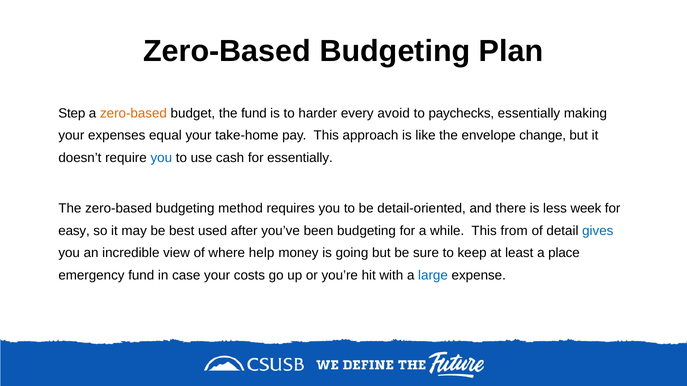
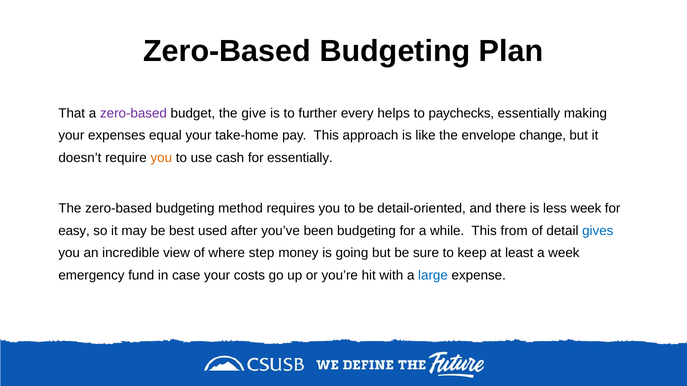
Step: Step -> That
zero-based at (133, 113) colour: orange -> purple
the fund: fund -> give
harder: harder -> further
avoid: avoid -> helps
you at (161, 158) colour: blue -> orange
help: help -> step
a place: place -> week
